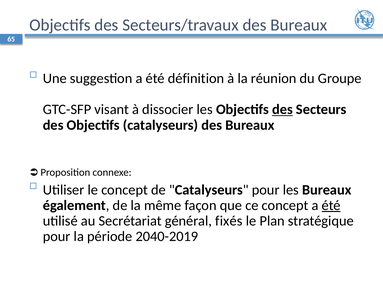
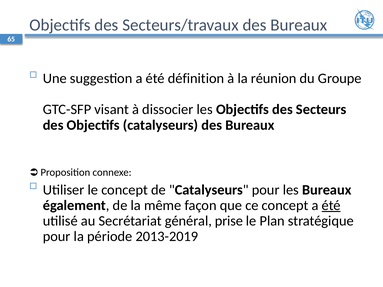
des at (282, 110) underline: present -> none
fixés: fixés -> prise
2040-2019: 2040-2019 -> 2013-2019
